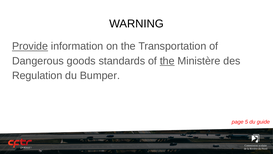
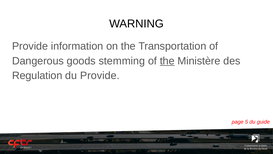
Provide at (30, 46) underline: present -> none
standards: standards -> stemming
du Bumper: Bumper -> Provide
